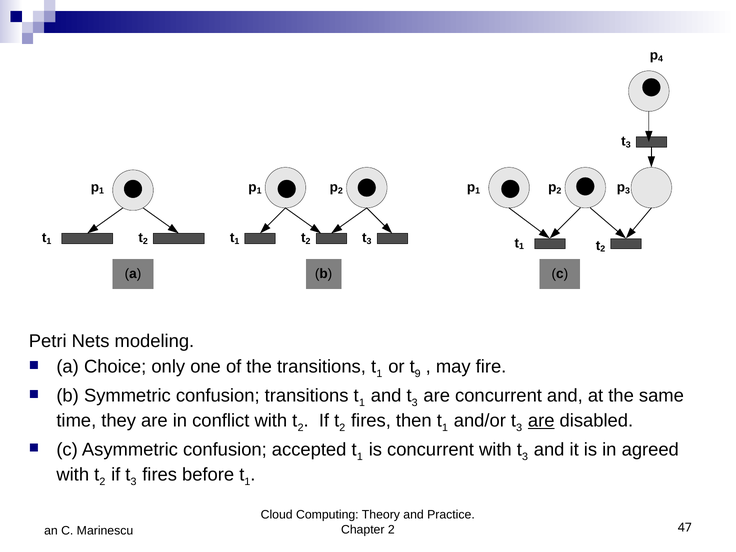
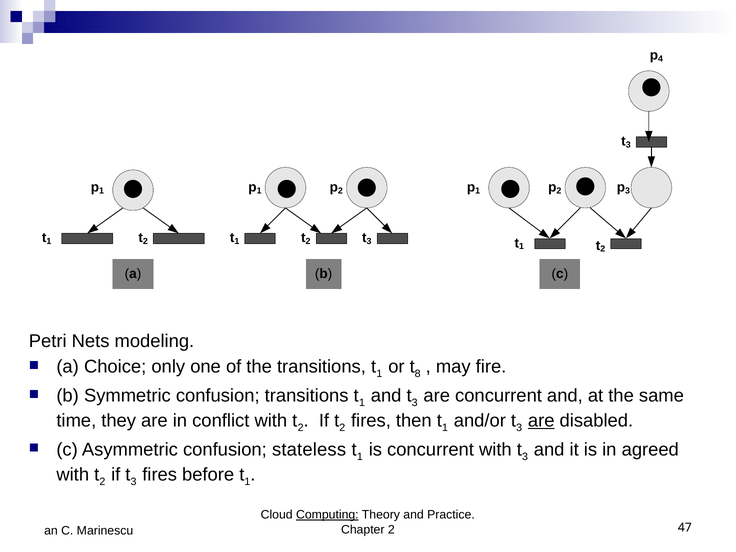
9: 9 -> 8
accepted: accepted -> stateless
Computing underline: none -> present
